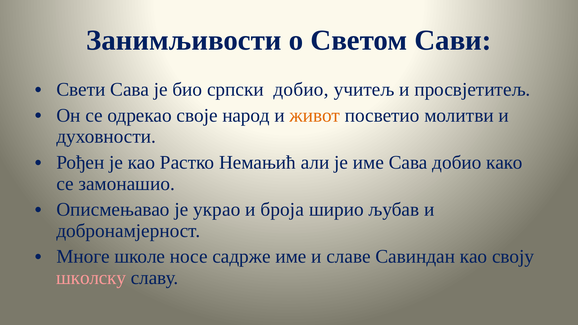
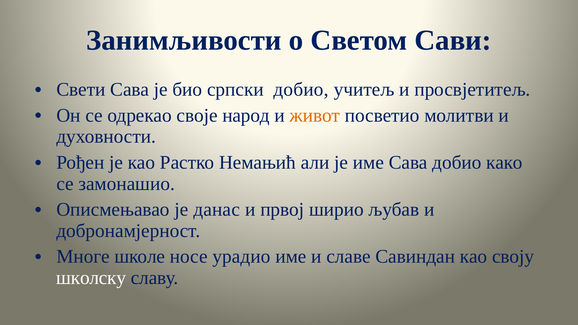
украо: украо -> данас
броја: броја -> првој
садрже: садрже -> урадио
школску colour: pink -> white
